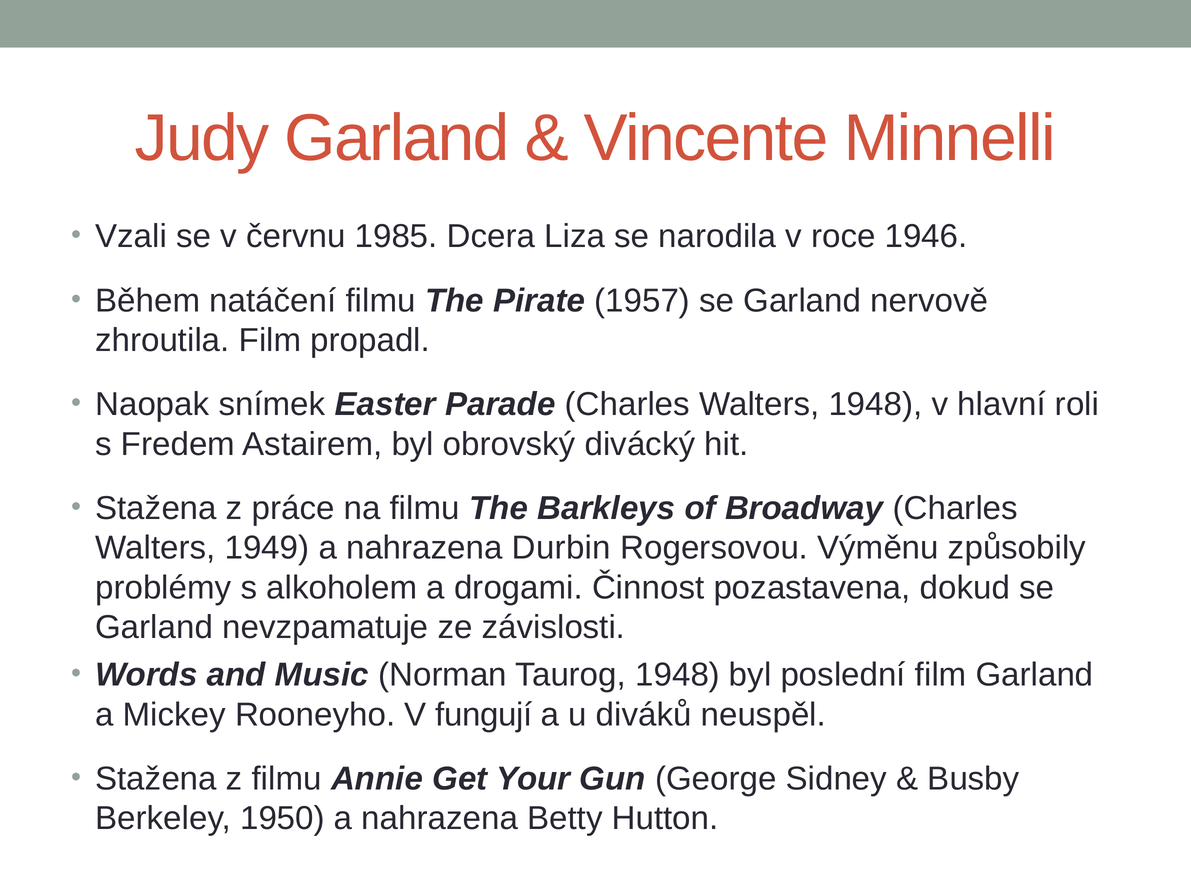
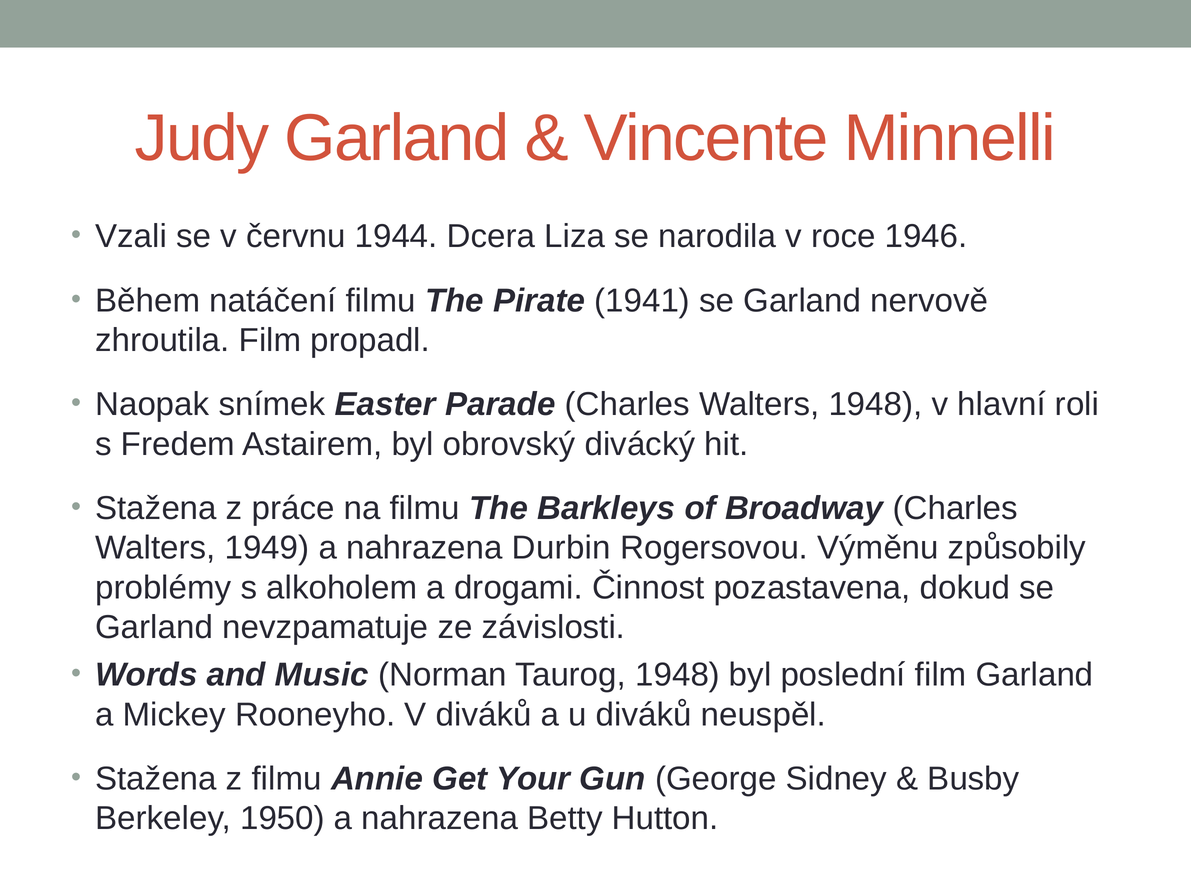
1985: 1985 -> 1944
1957: 1957 -> 1941
V fungují: fungují -> diváků
